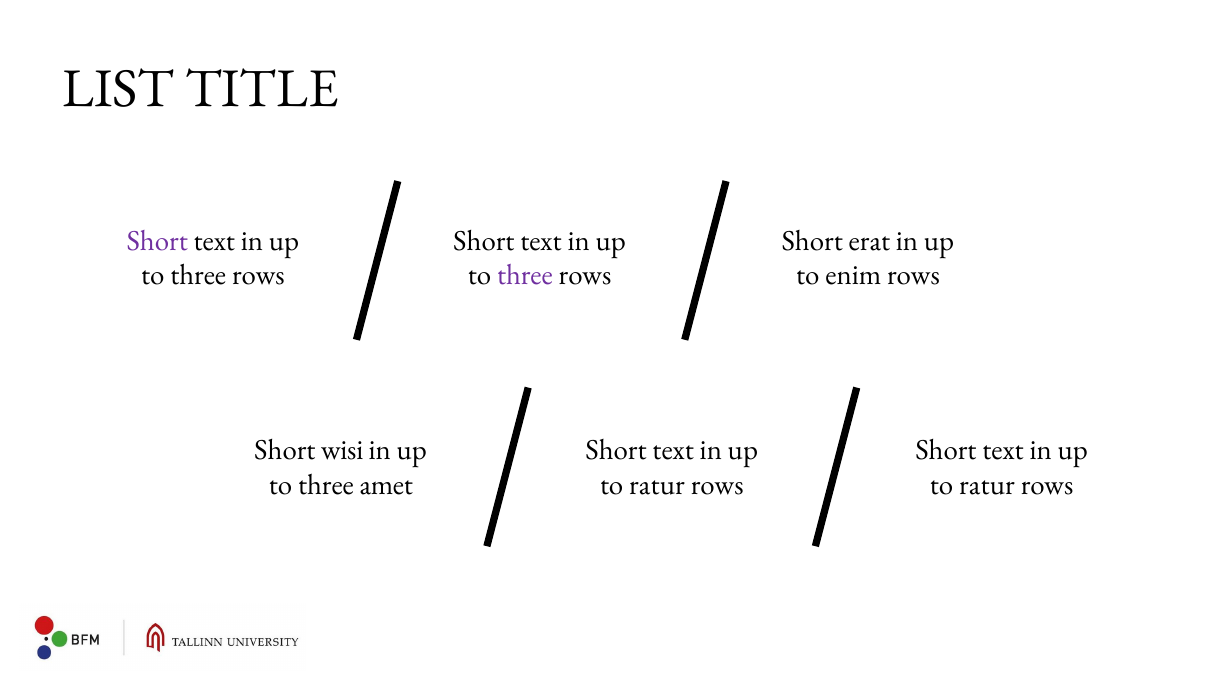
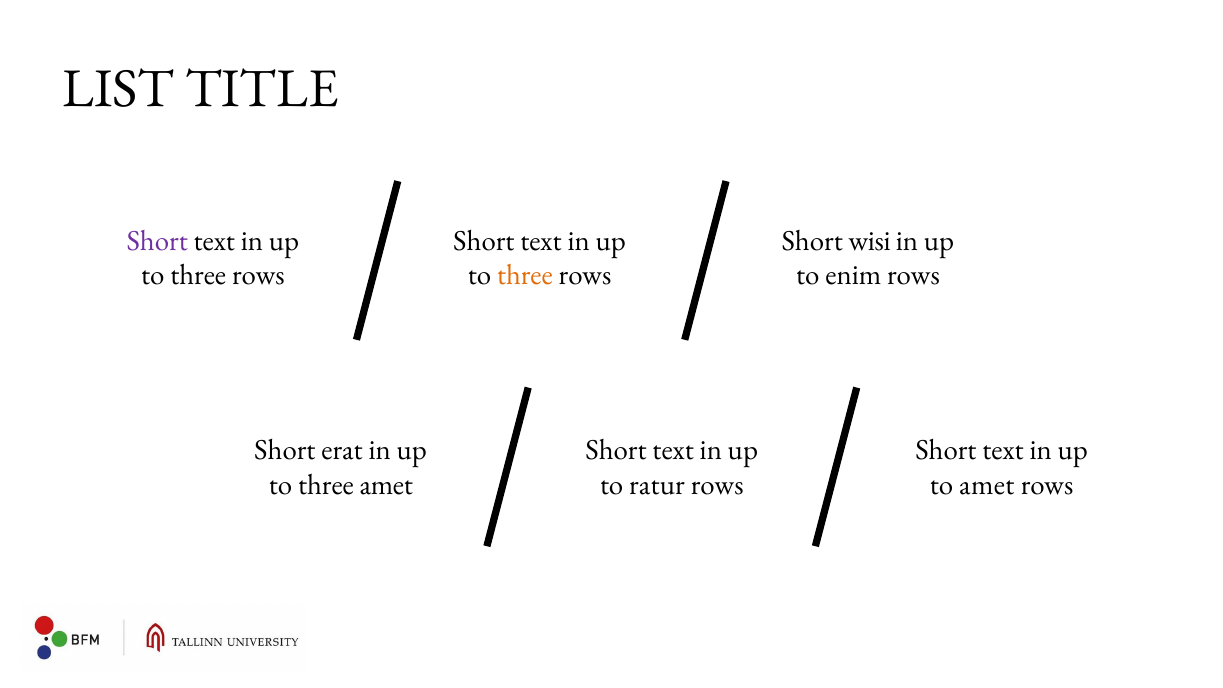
erat: erat -> wisi
three at (525, 275) colour: purple -> orange
wisi: wisi -> erat
ratur at (987, 485): ratur -> amet
